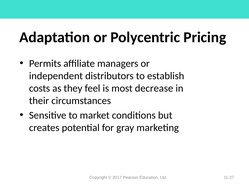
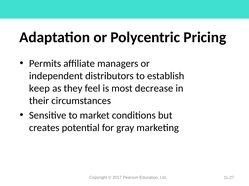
costs: costs -> keep
